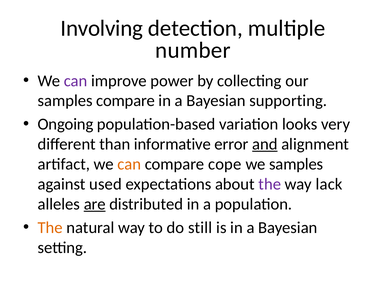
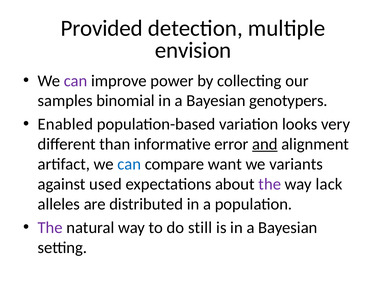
Involving: Involving -> Provided
number: number -> envision
samples compare: compare -> binomial
supporting: supporting -> genotypers
Ongoing: Ongoing -> Enabled
can at (129, 164) colour: orange -> blue
cope: cope -> want
we samples: samples -> variants
are underline: present -> none
The at (50, 227) colour: orange -> purple
